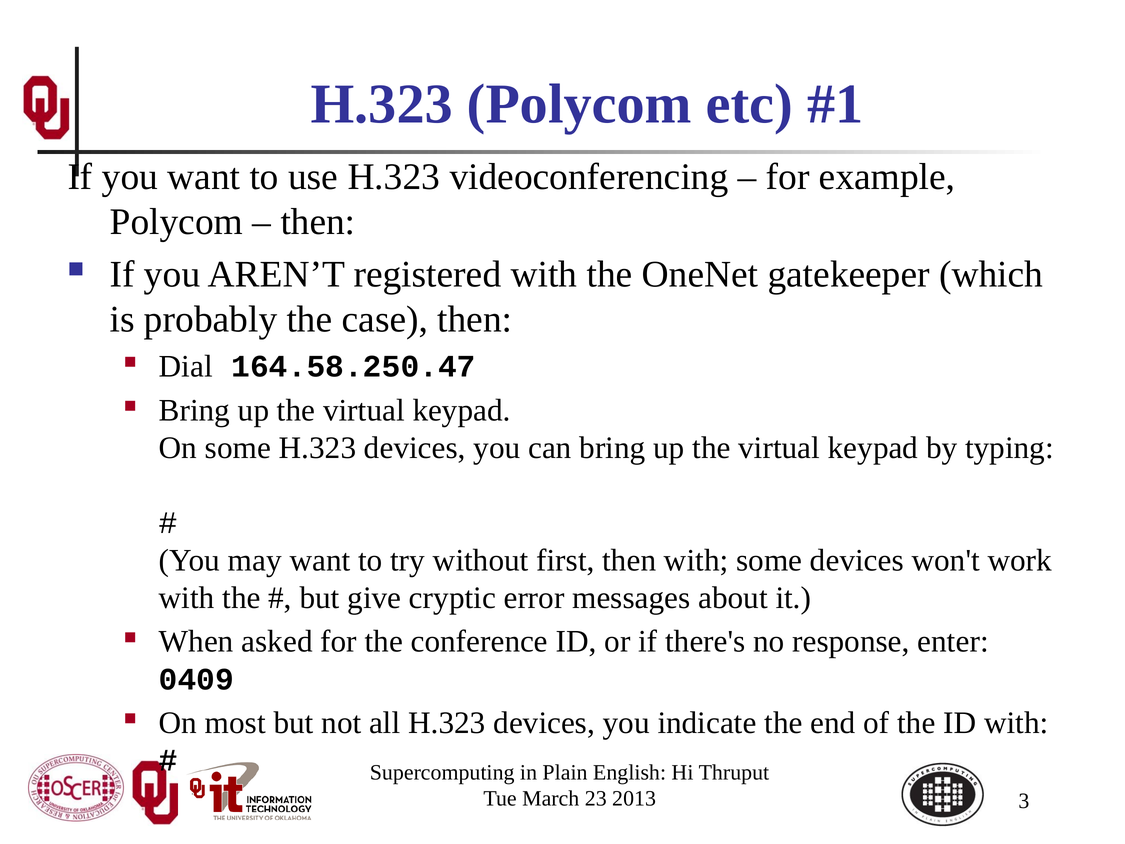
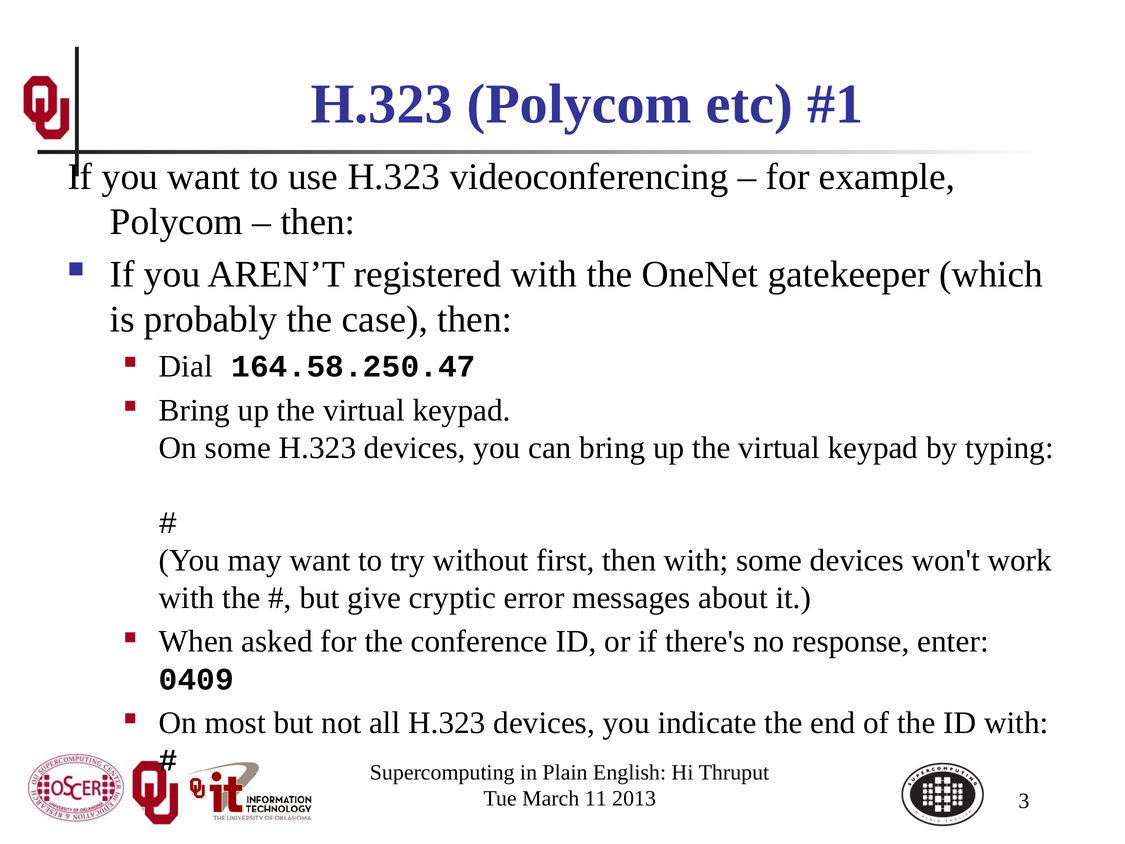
23: 23 -> 11
